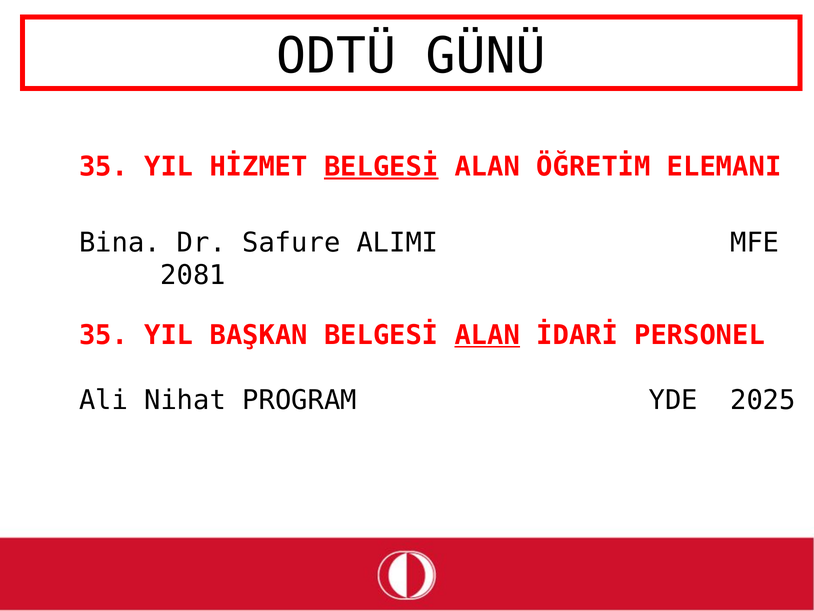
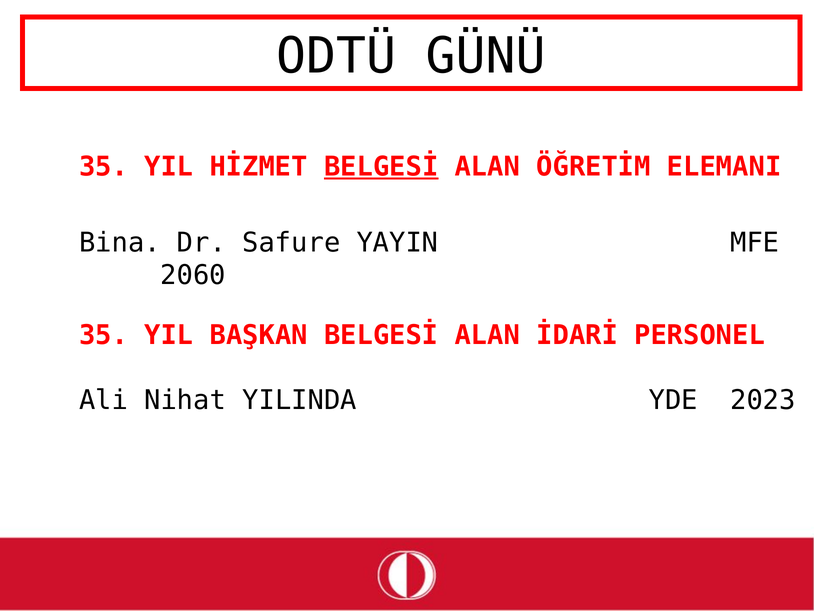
ALIMI: ALIMI -> YAYIN
2081: 2081 -> 2060
ALAN at (487, 335) underline: present -> none
PROGRAM: PROGRAM -> YILINDA
2025: 2025 -> 2023
